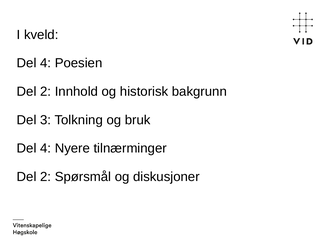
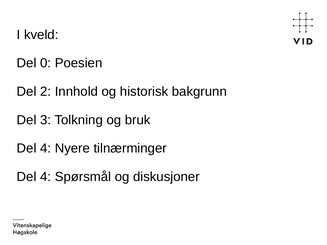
4 at (46, 63): 4 -> 0
2 at (46, 177): 2 -> 4
